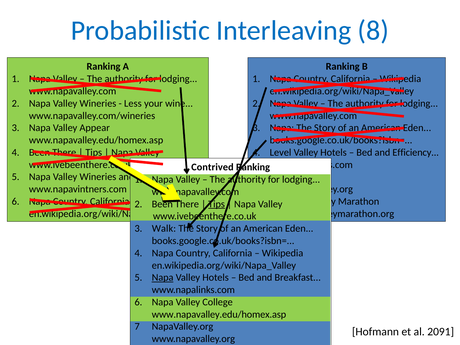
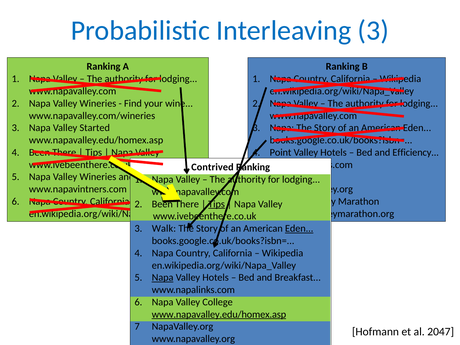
Interleaving 8: 8 -> 3
Less: Less -> Find
Appear: Appear -> Started
Level: Level -> Point
Eden at (299, 229) underline: none -> present
www.napavalley.edu/homex.asp at (219, 314) underline: none -> present
2091: 2091 -> 2047
